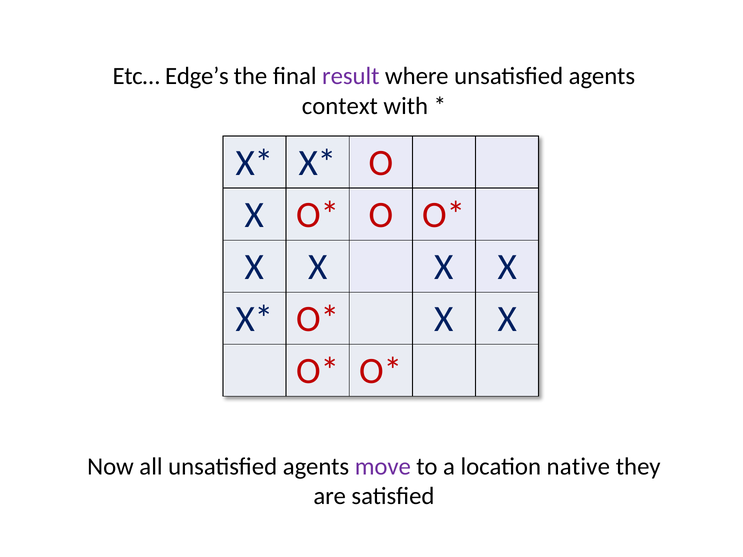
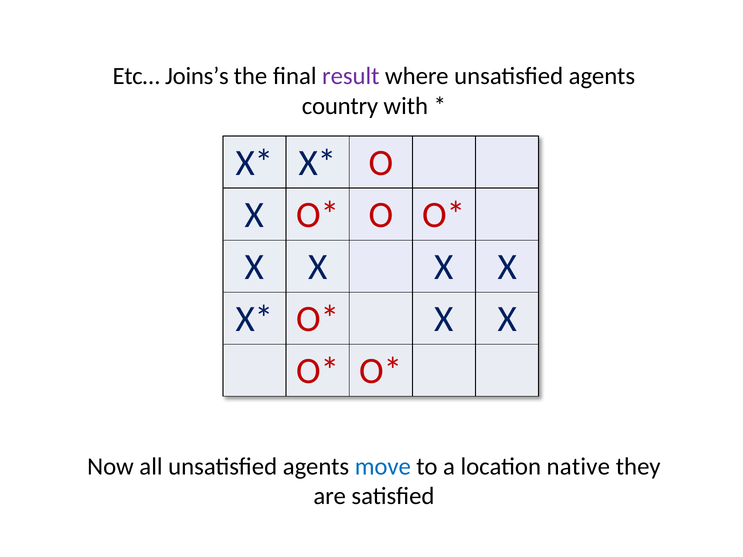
Edge’s: Edge’s -> Joins’s
context: context -> country
move colour: purple -> blue
